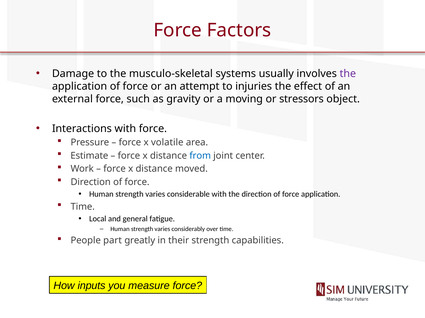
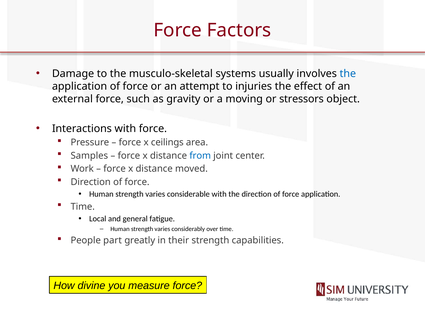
the at (348, 74) colour: purple -> blue
volatile: volatile -> ceilings
Estimate: Estimate -> Samples
inputs: inputs -> divine
